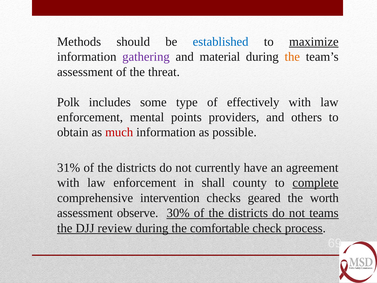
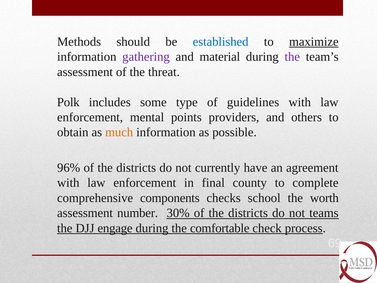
the at (292, 57) colour: orange -> purple
effectively: effectively -> guidelines
much colour: red -> orange
31%: 31% -> 96%
shall: shall -> final
complete underline: present -> none
intervention: intervention -> components
geared: geared -> school
observe: observe -> number
review: review -> engage
